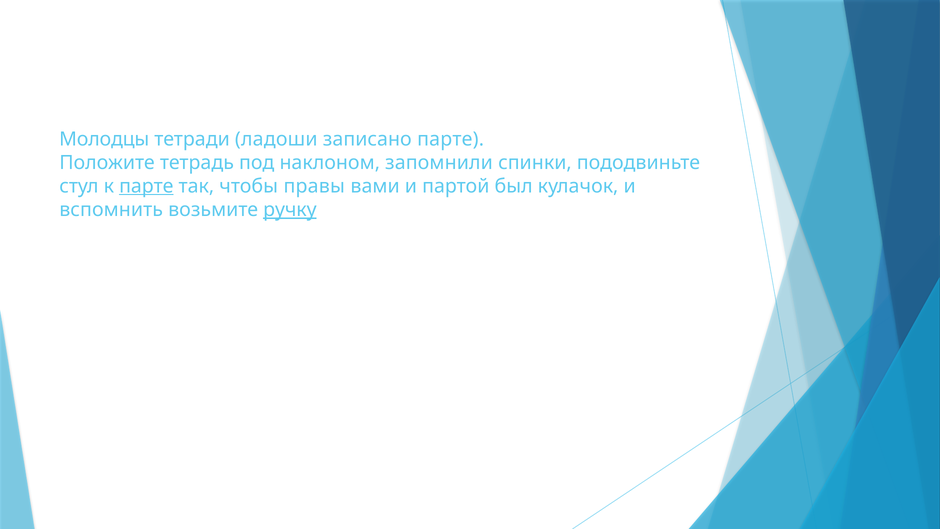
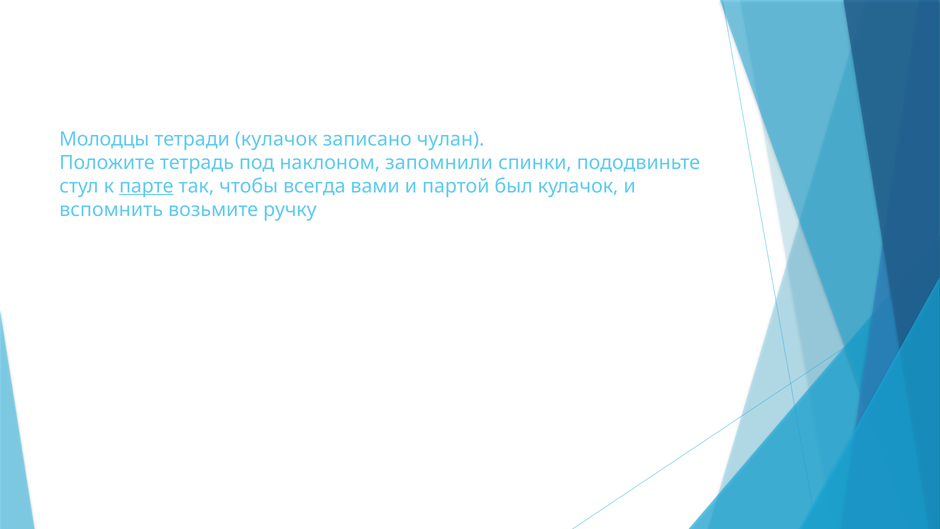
тетради ладоши: ладоши -> кулачок
записано парте: парте -> чулан
правы: правы -> всегда
ручку underline: present -> none
